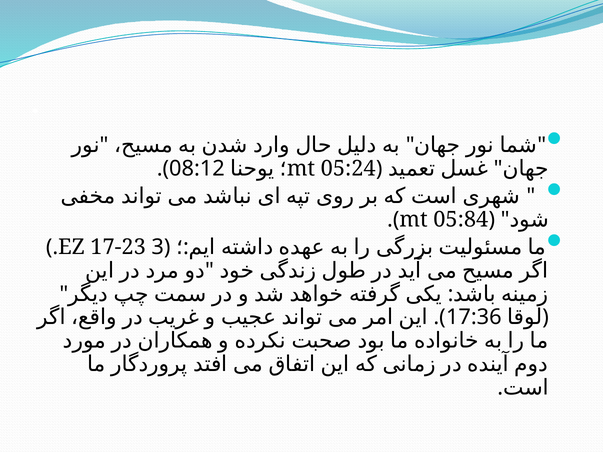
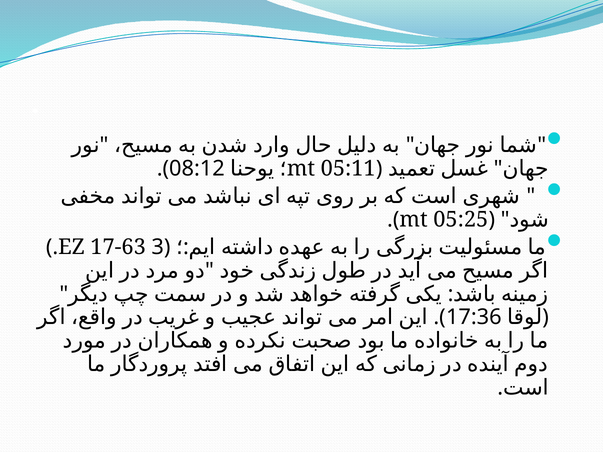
05:24: 05:24 -> 05:11
05:84: 05:84 -> 05:25
17-23: 17-23 -> 17-63
